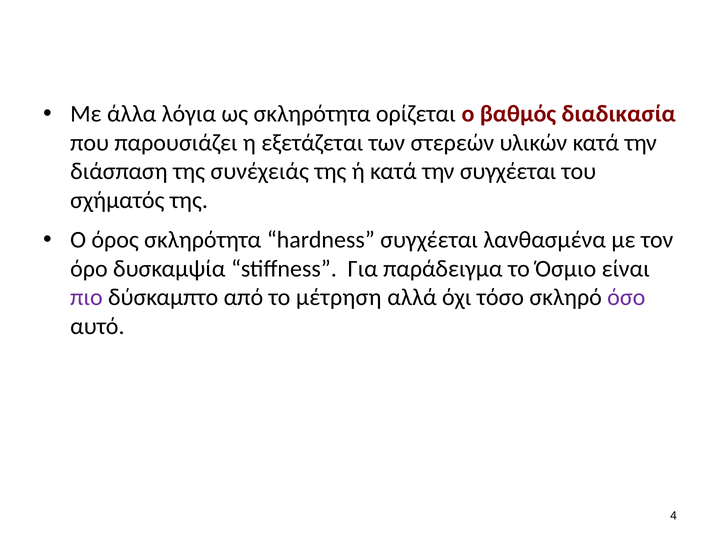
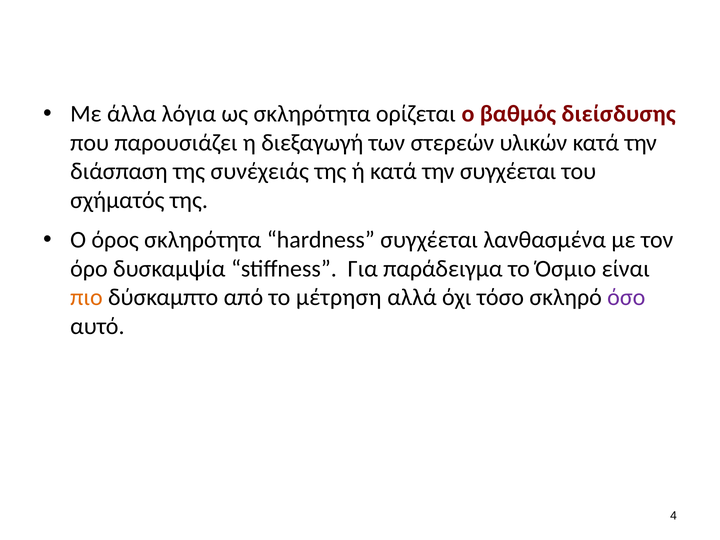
διαδικασία: διαδικασία -> διείσδυσης
εξετάζεται: εξετάζεται -> διεξαγωγή
πιο colour: purple -> orange
